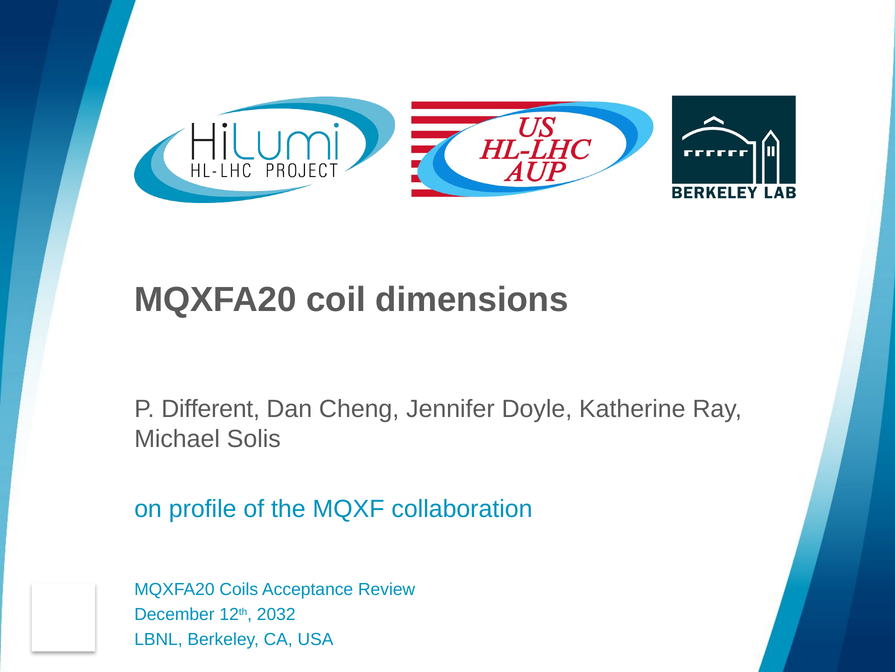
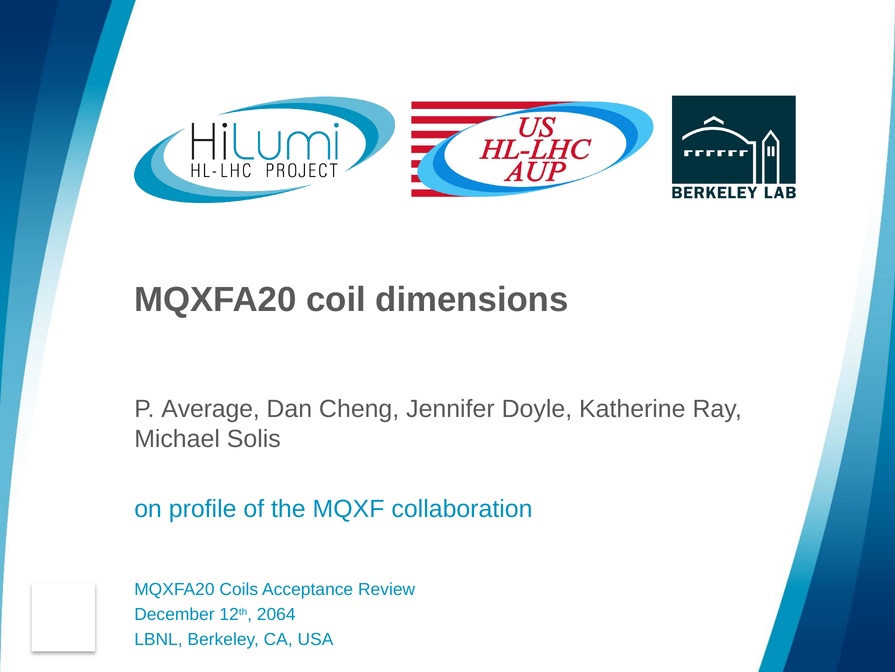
Different: Different -> Average
2032: 2032 -> 2064
